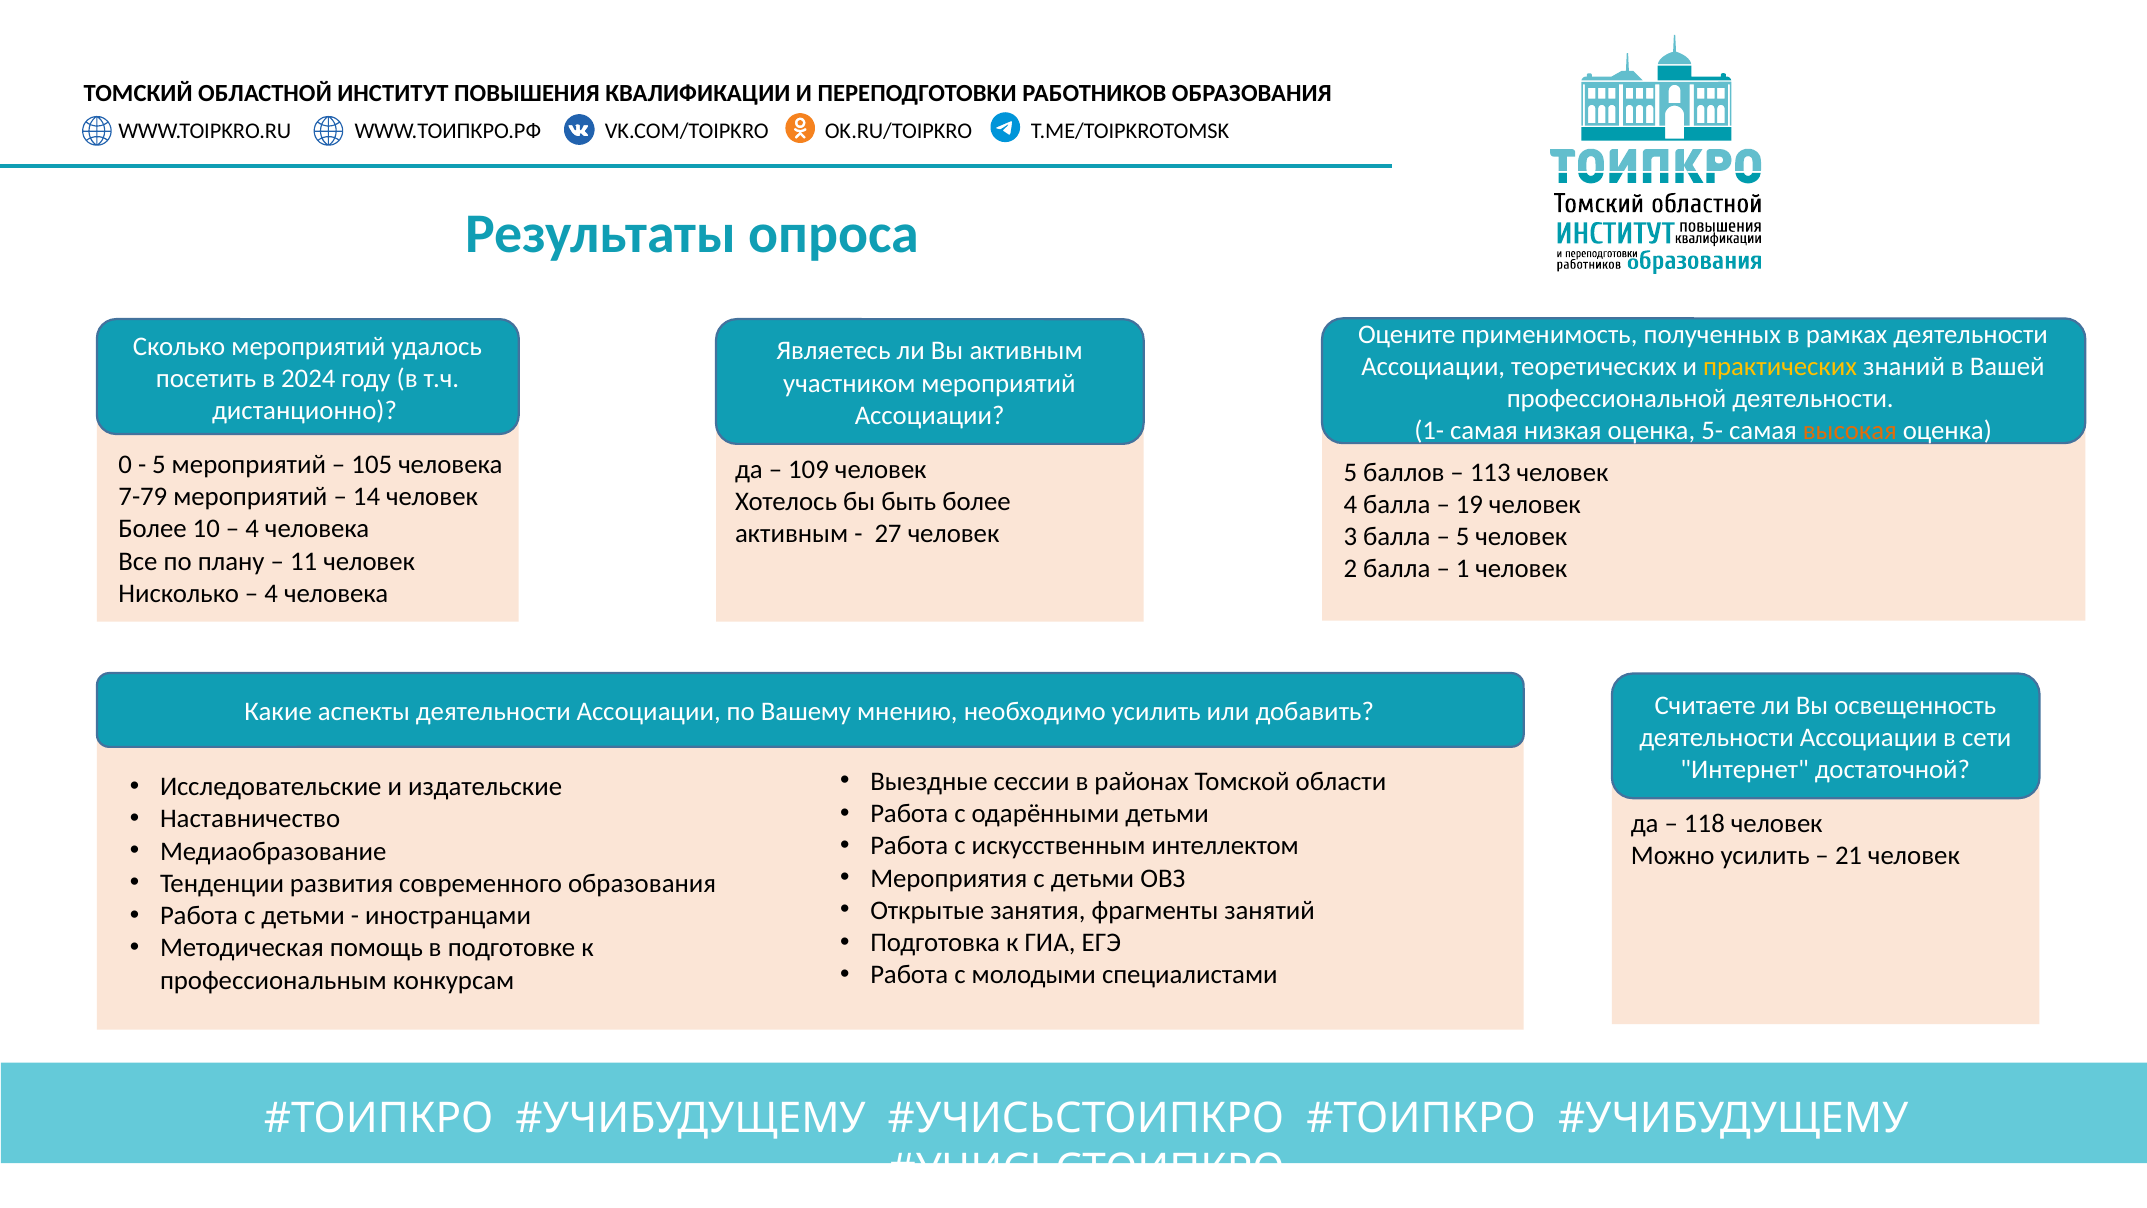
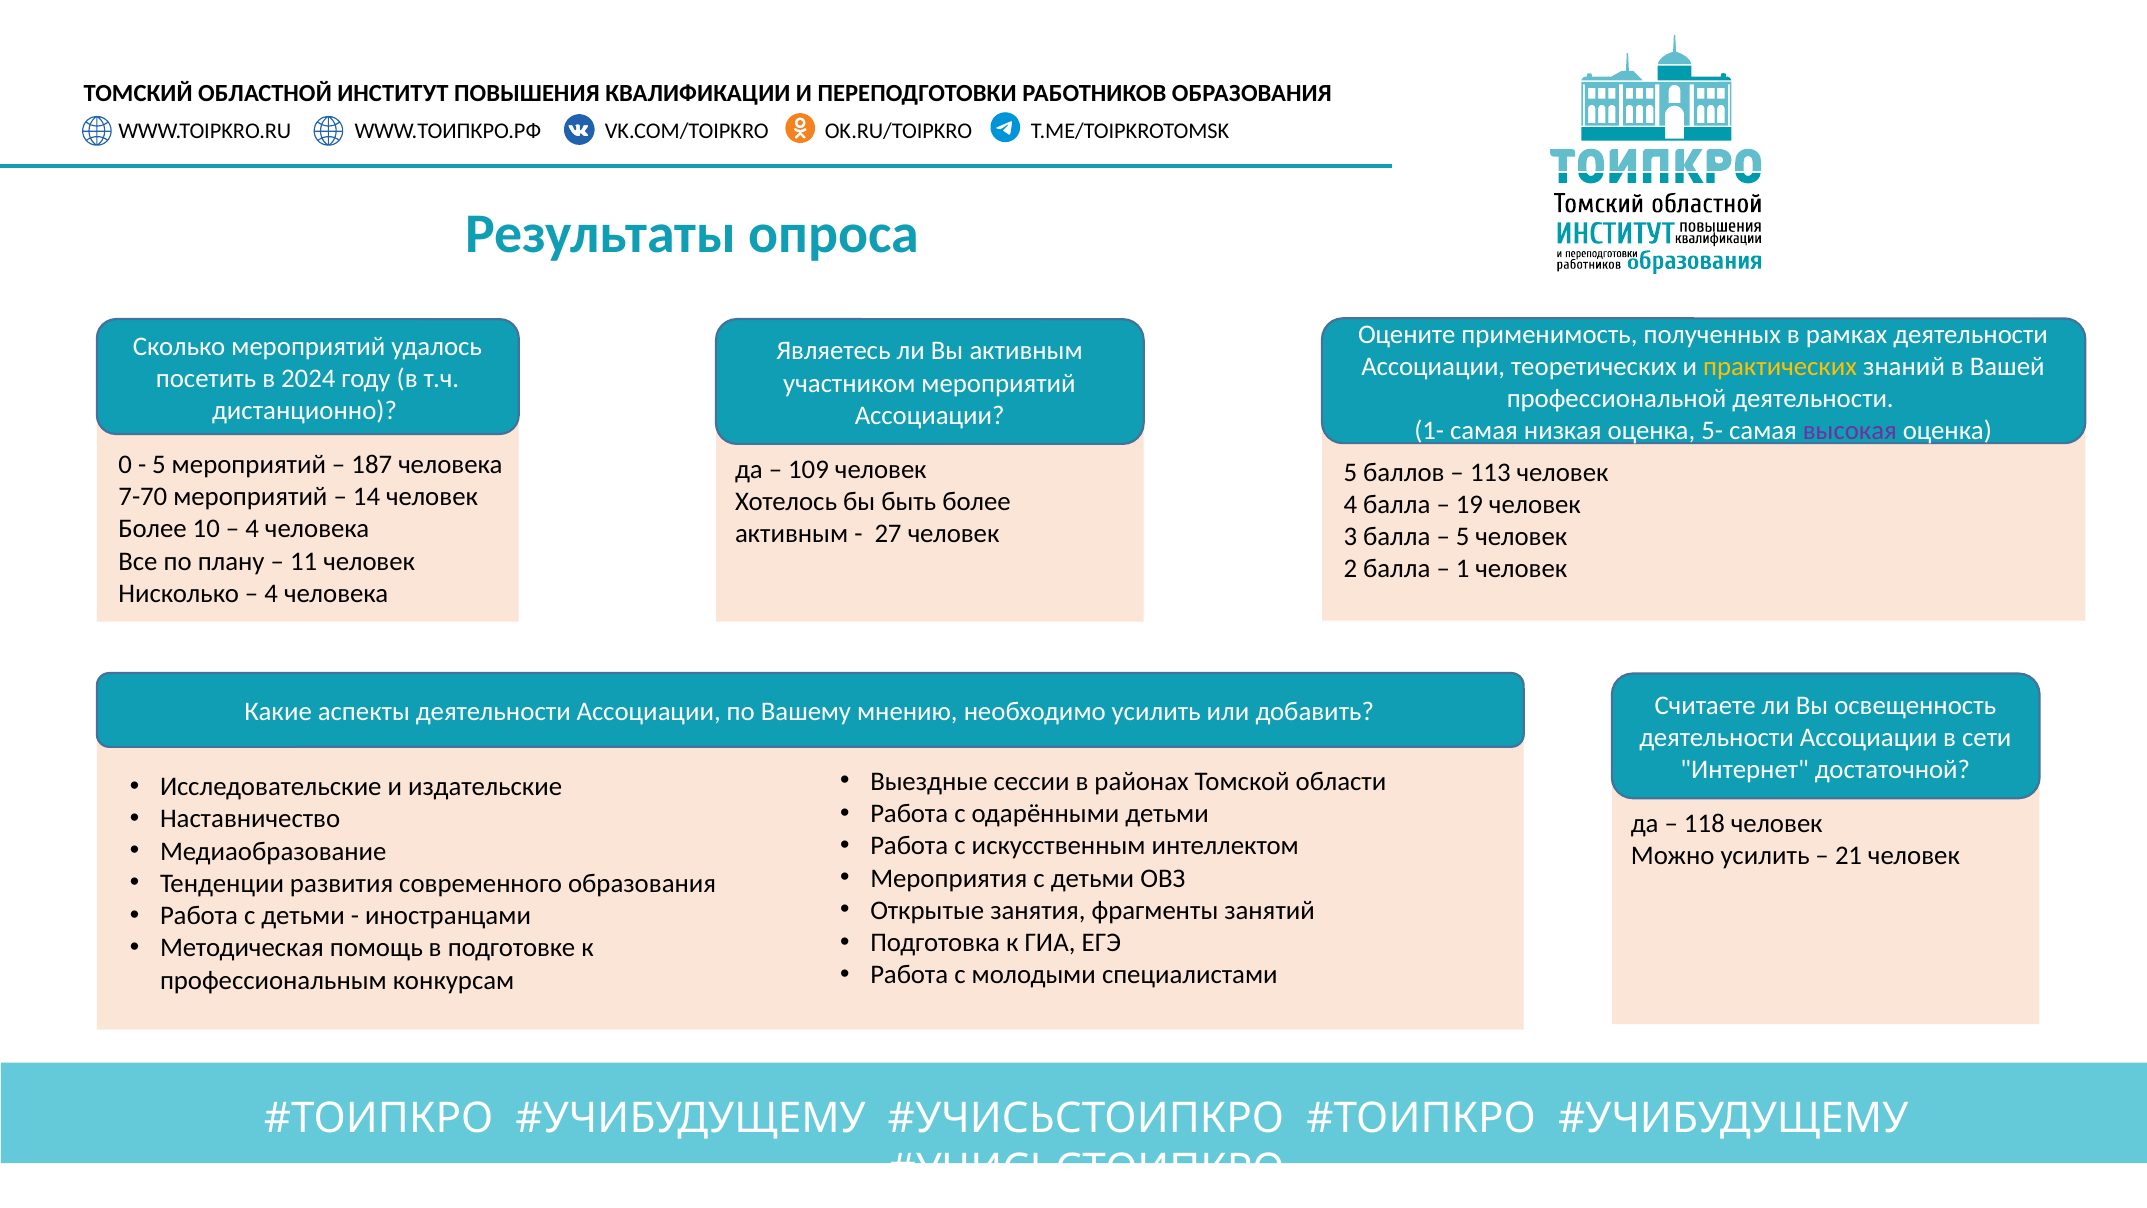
высокая colour: orange -> purple
105: 105 -> 187
7-79: 7-79 -> 7-70
